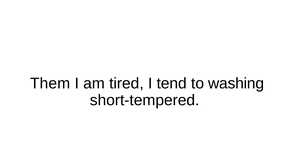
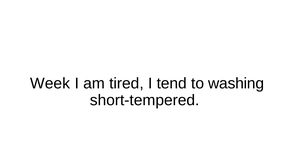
Them: Them -> Week
